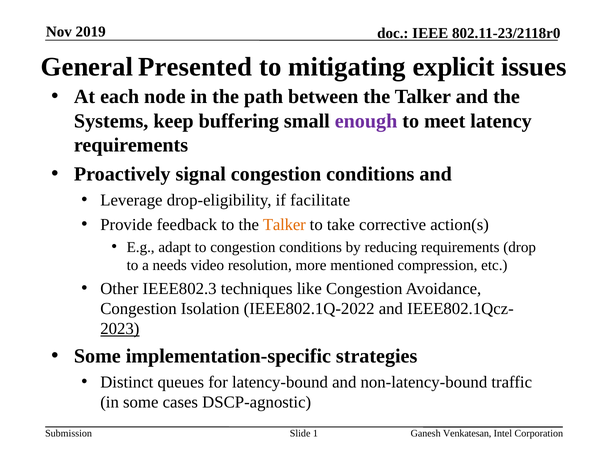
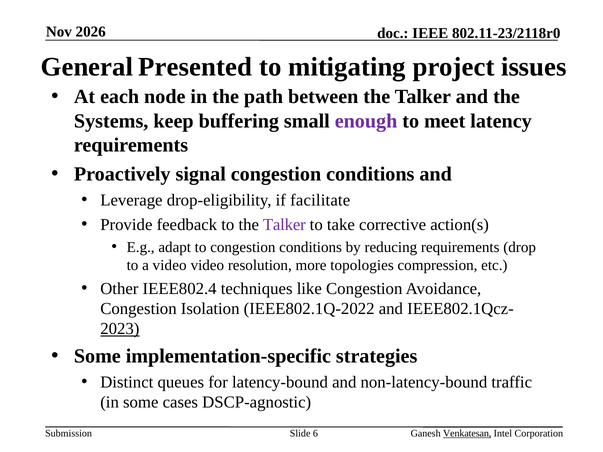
2019: 2019 -> 2026
explicit: explicit -> project
Talker at (284, 225) colour: orange -> purple
a needs: needs -> video
mentioned: mentioned -> topologies
IEEE802.3: IEEE802.3 -> IEEE802.4
1: 1 -> 6
Venkatesan underline: none -> present
